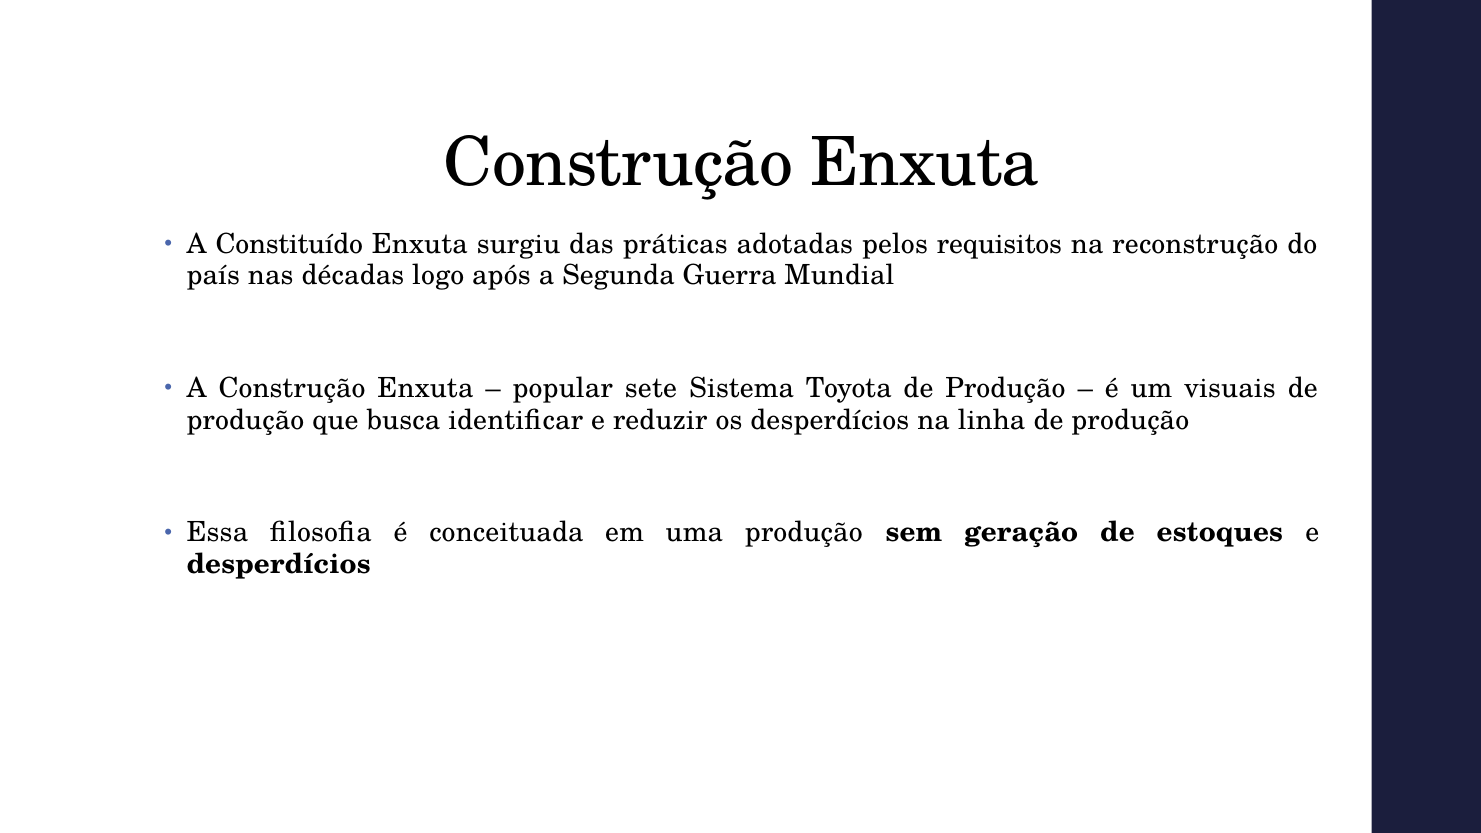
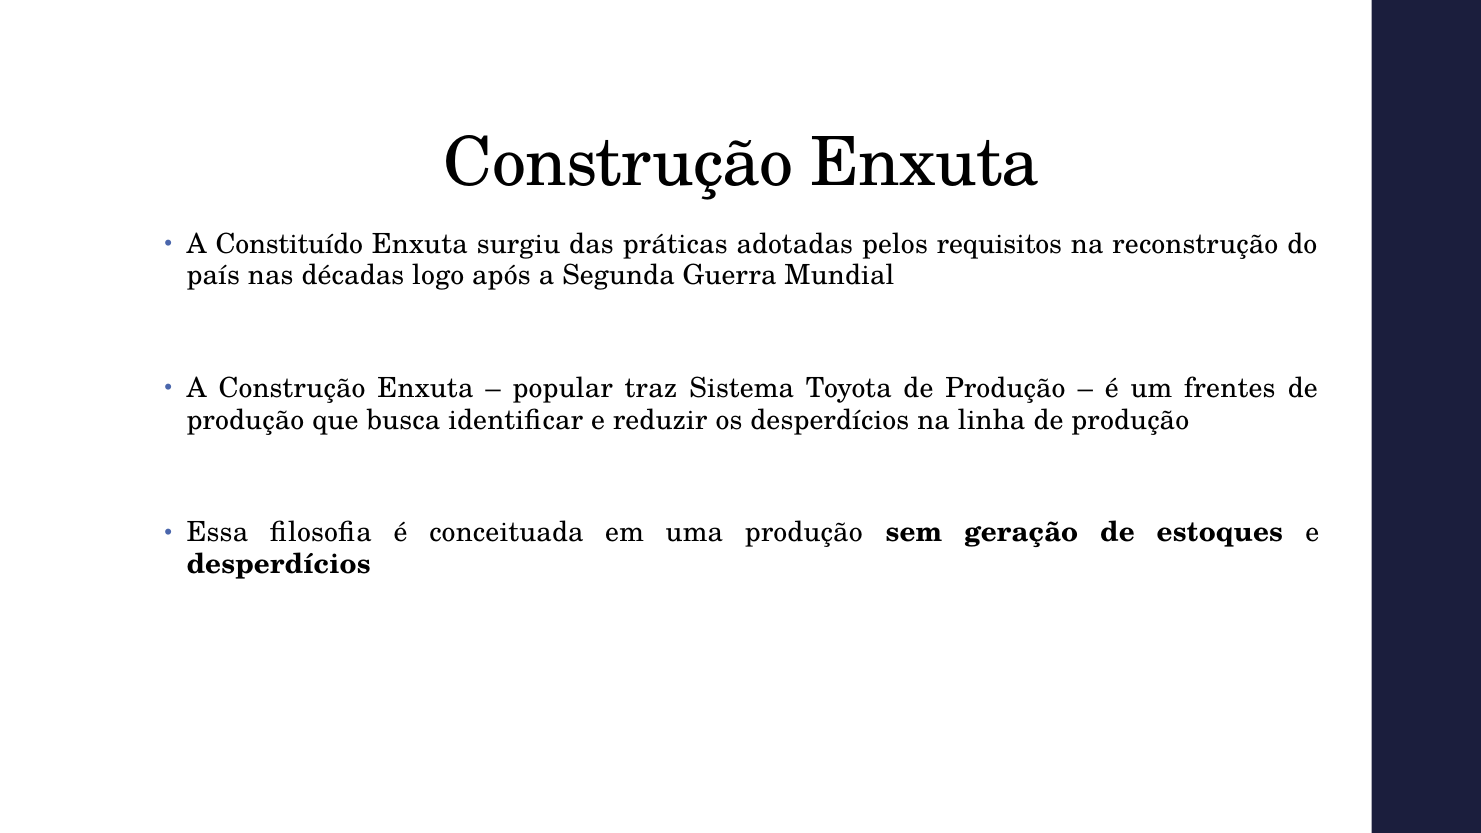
sete: sete -> traz
visuais: visuais -> frentes
